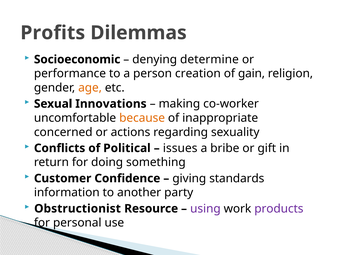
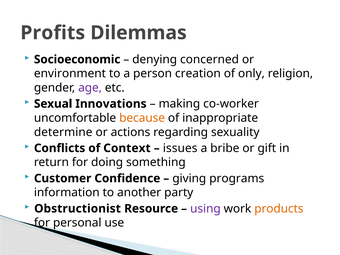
determine: determine -> concerned
performance: performance -> environment
gain: gain -> only
age colour: orange -> purple
concerned: concerned -> determine
Political: Political -> Context
standards: standards -> programs
products colour: purple -> orange
